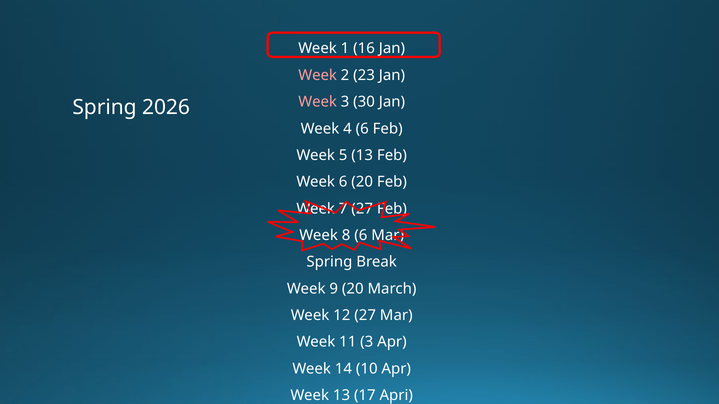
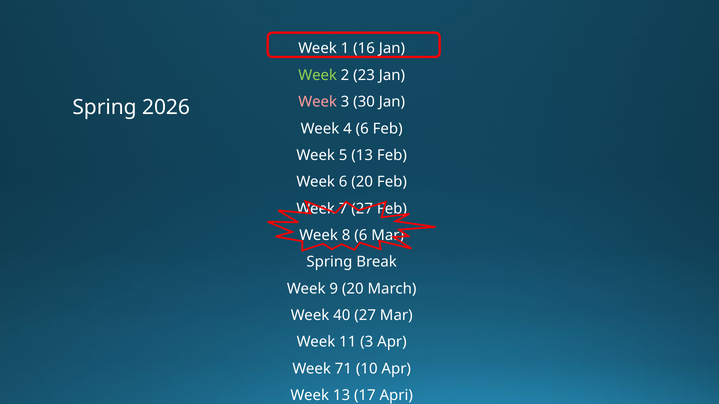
Week at (318, 75) colour: pink -> light green
12: 12 -> 40
14 at (343, 369): 14 -> 71
